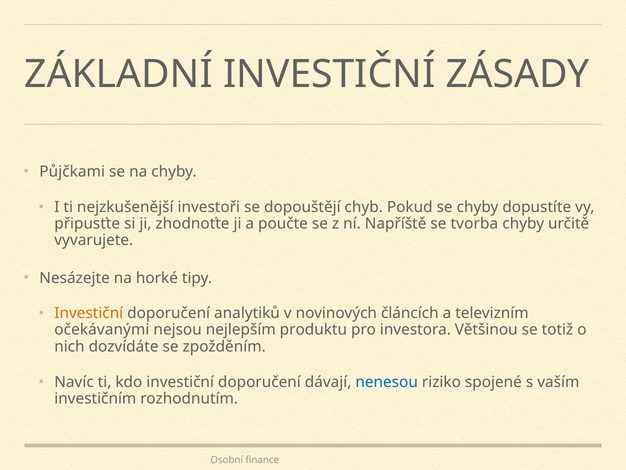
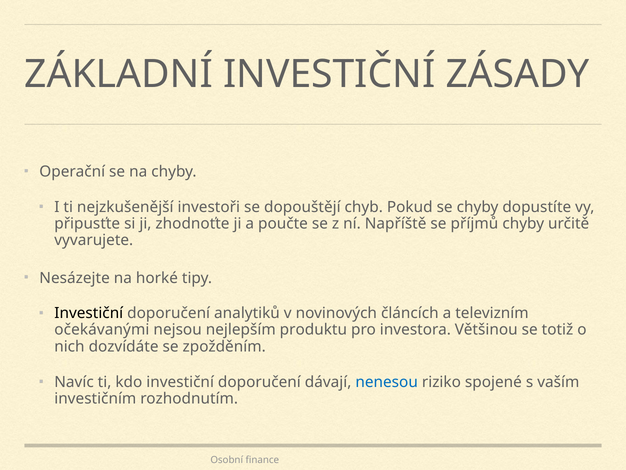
Půjčkami: Půjčkami -> Operační
tvorba: tvorba -> příjmů
Investiční at (89, 313) colour: orange -> black
